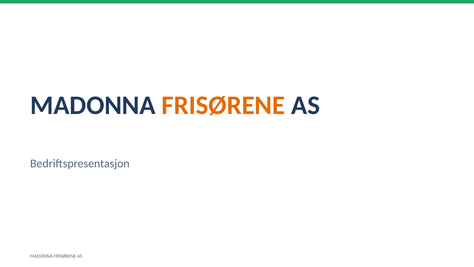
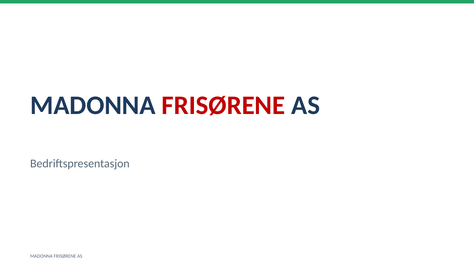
FRISØRENE at (223, 105) colour: orange -> red
